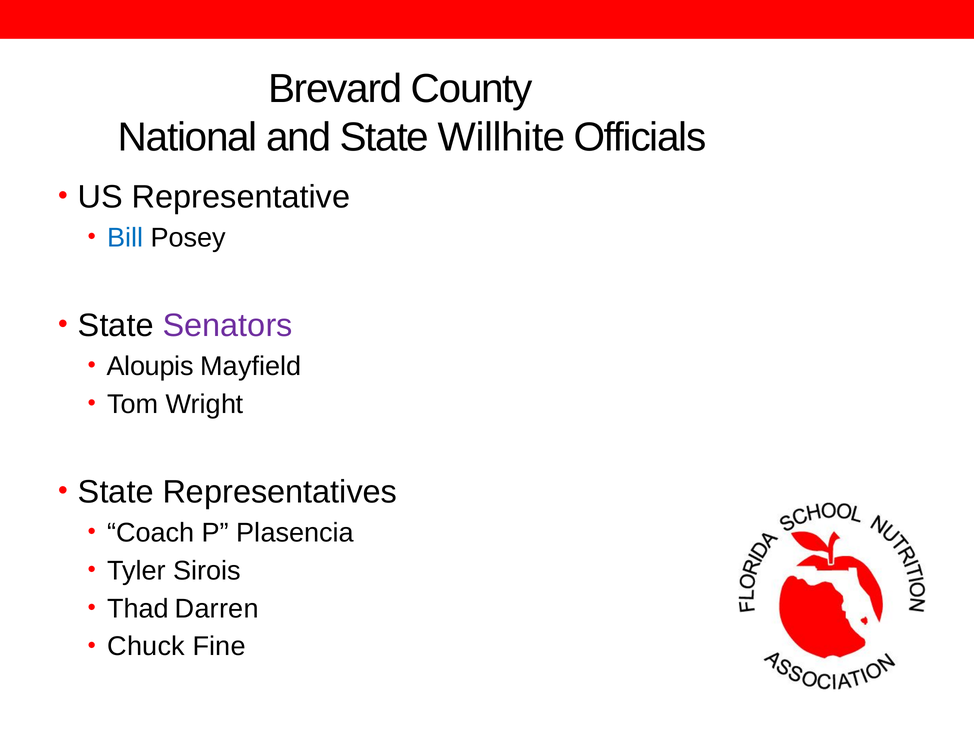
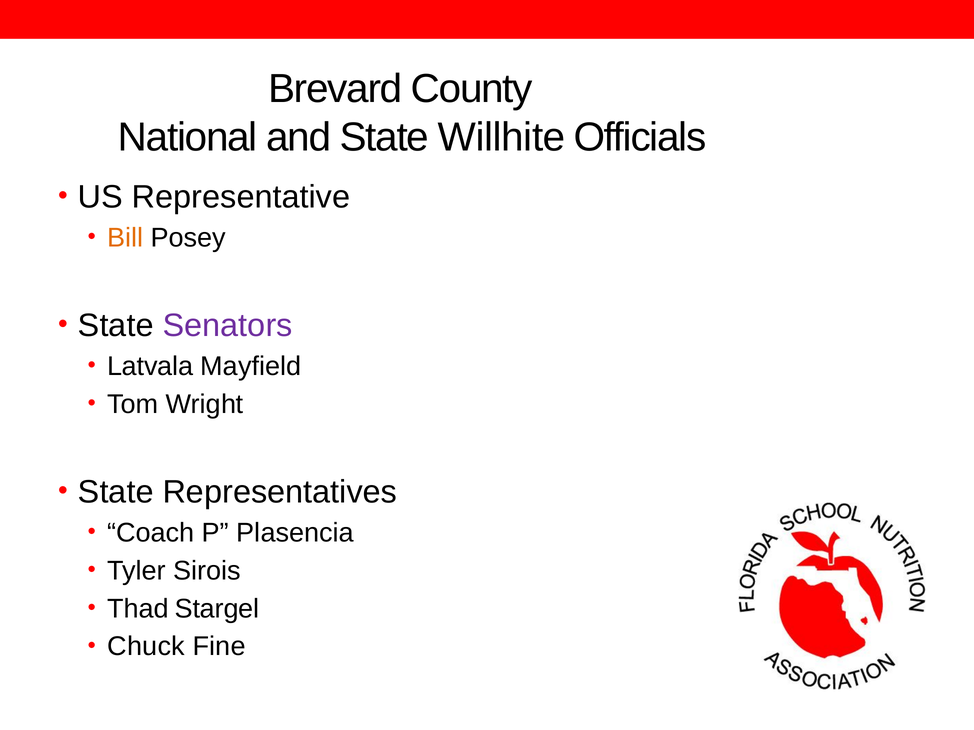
Bill colour: blue -> orange
Aloupis: Aloupis -> Latvala
Darren: Darren -> Stargel
